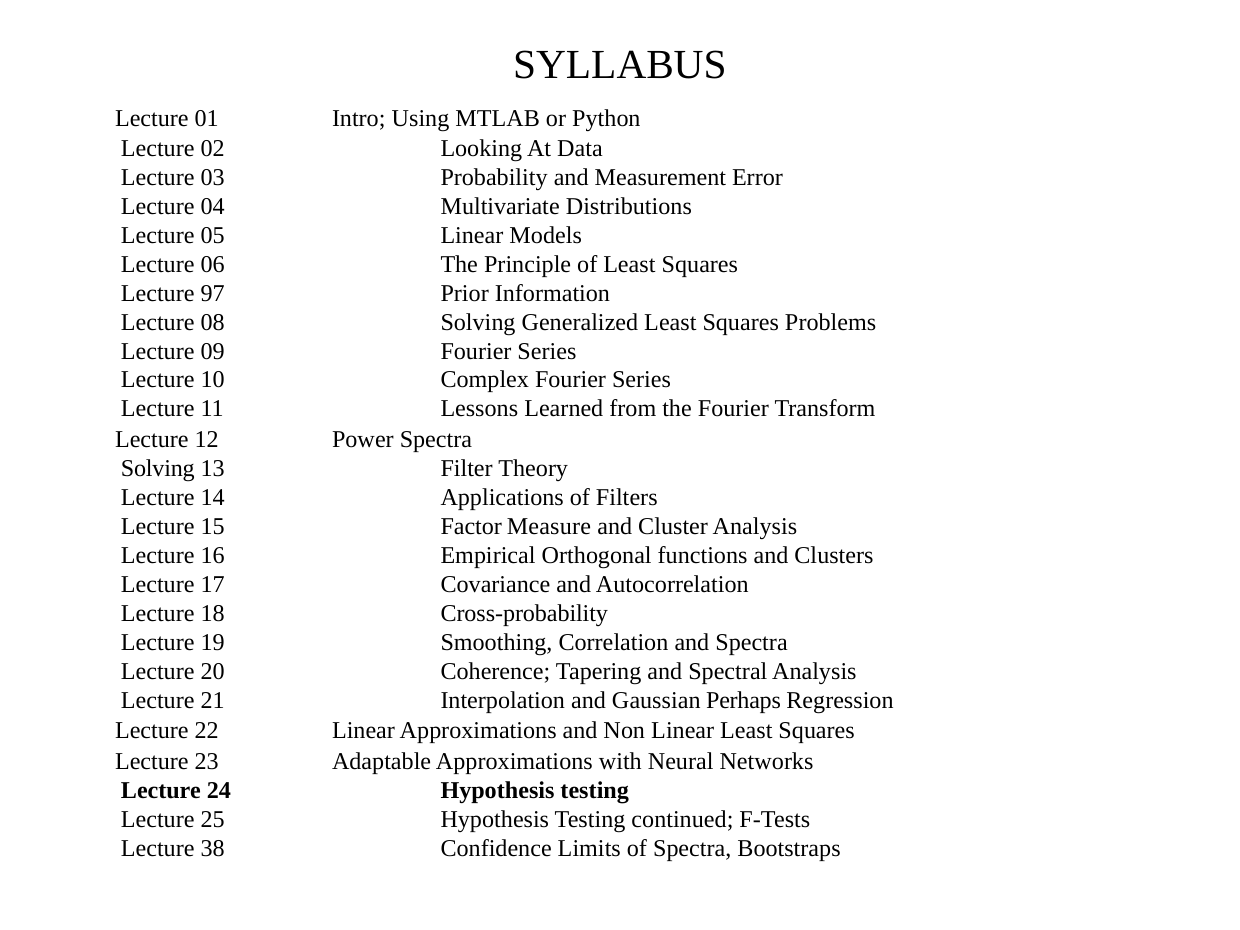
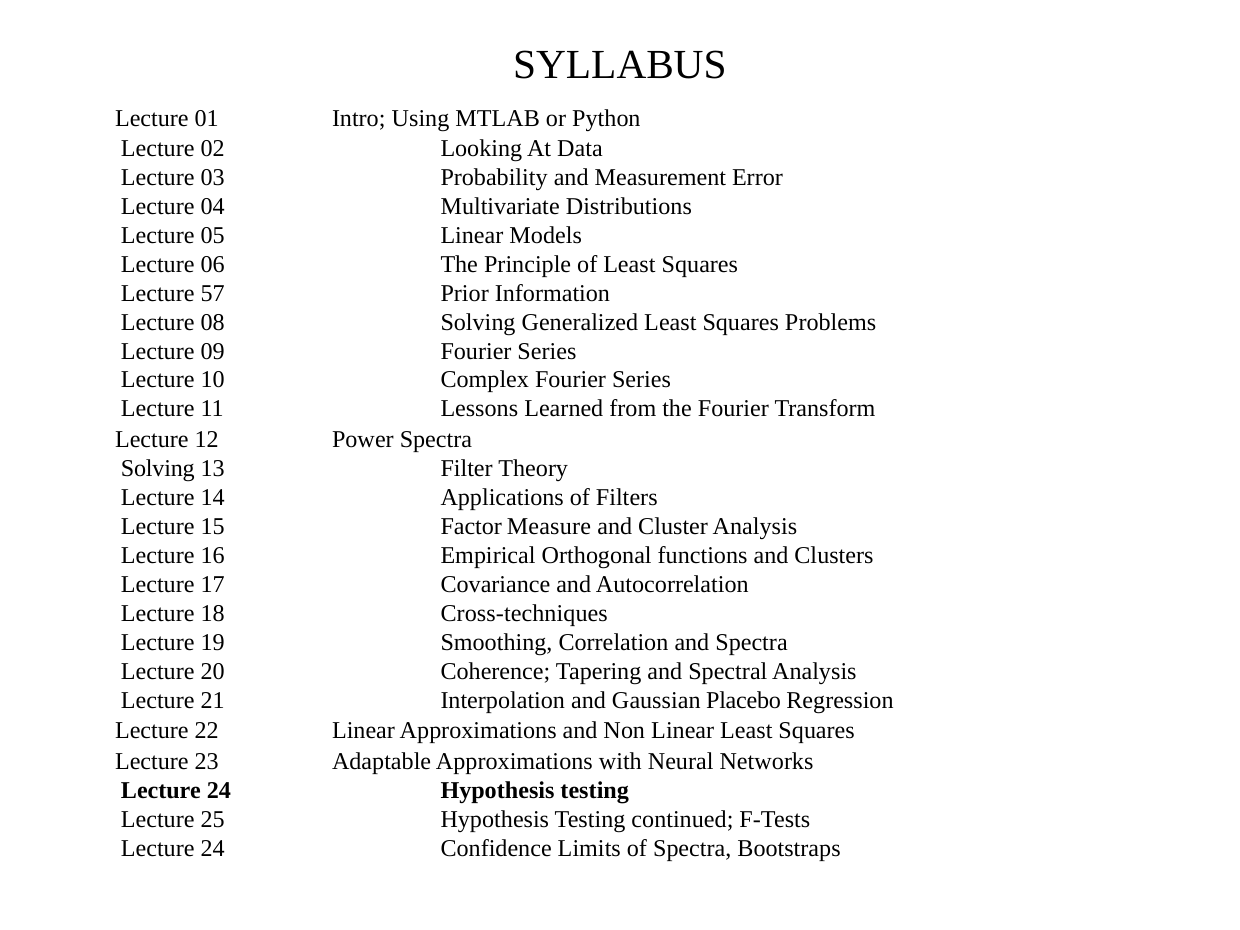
97: 97 -> 57
Cross-probability: Cross-probability -> Cross-techniques
Perhaps: Perhaps -> Placebo
38 at (213, 848): 38 -> 24
